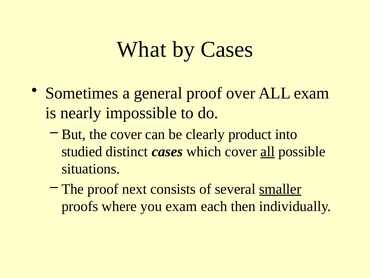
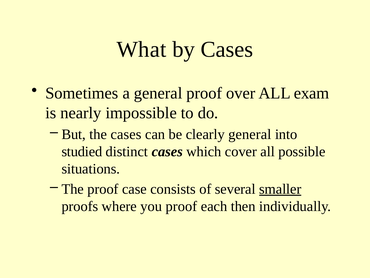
the cover: cover -> cases
clearly product: product -> general
all at (268, 151) underline: present -> none
next: next -> case
you exam: exam -> proof
